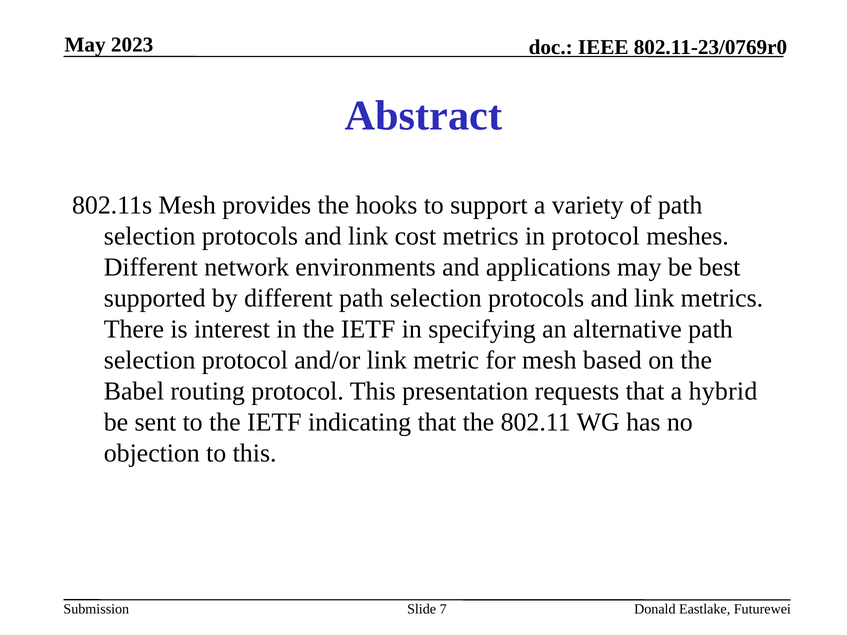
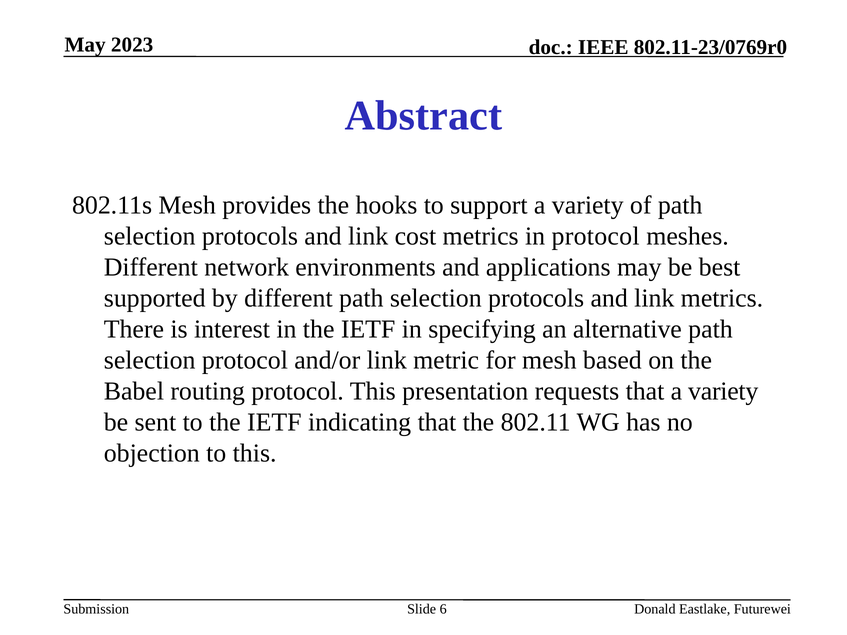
that a hybrid: hybrid -> variety
7: 7 -> 6
